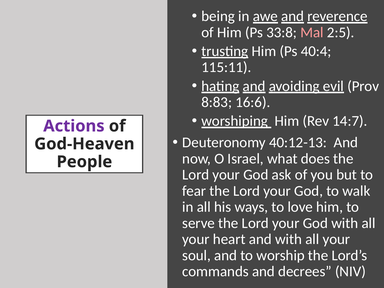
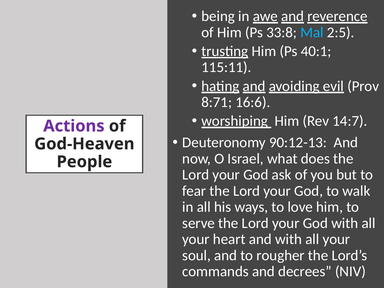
Mal colour: pink -> light blue
40:4: 40:4 -> 40:1
8:83: 8:83 -> 8:71
40:12-13: 40:12-13 -> 90:12-13
worship: worship -> rougher
